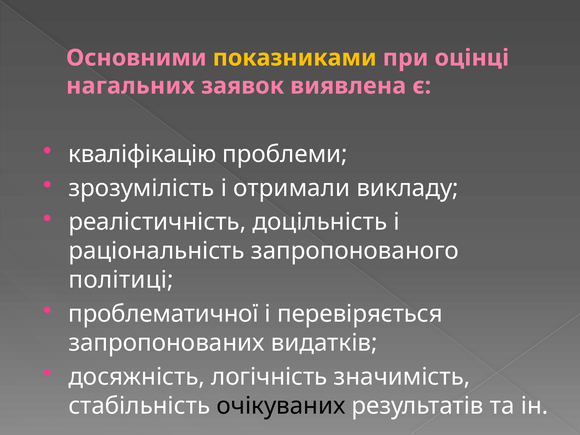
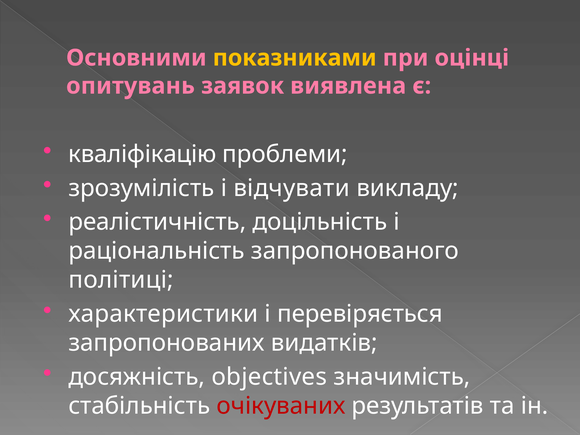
нагальних: нагальних -> опитувань
отримали: отримали -> відчувати
проблематичної: проблематичної -> характеристики
логічність: логічність -> objectives
очікуваних colour: black -> red
